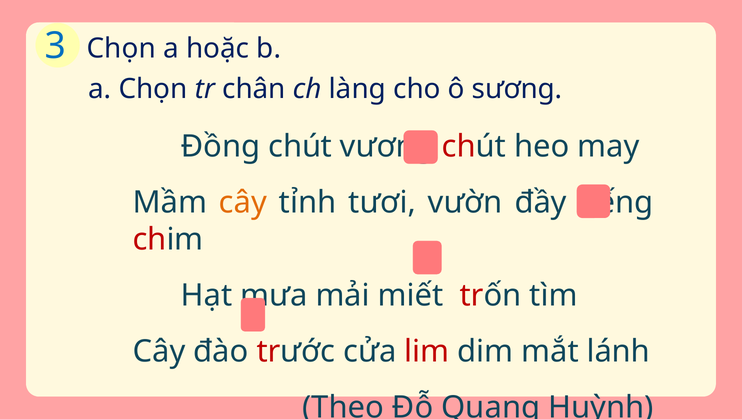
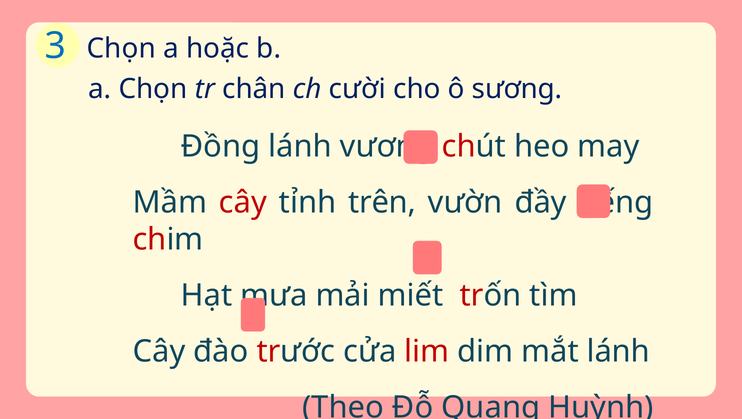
làng: làng -> cười
Đồng chút: chút -> lánh
cây at (243, 202) colour: orange -> red
tươi: tươi -> trên
